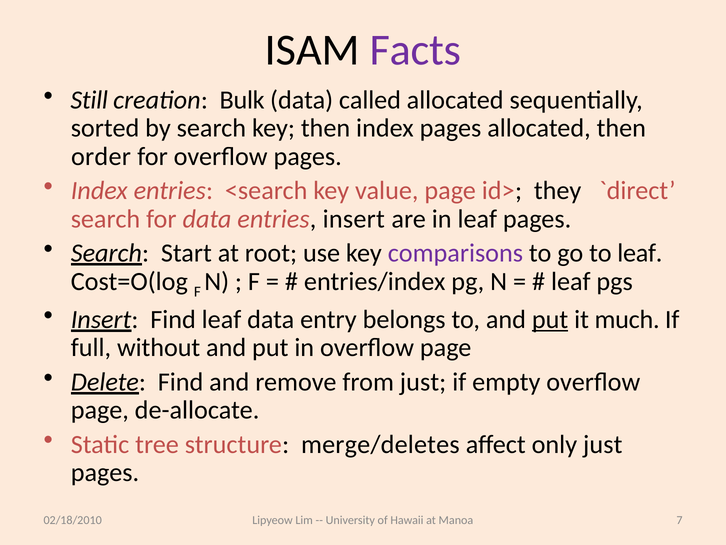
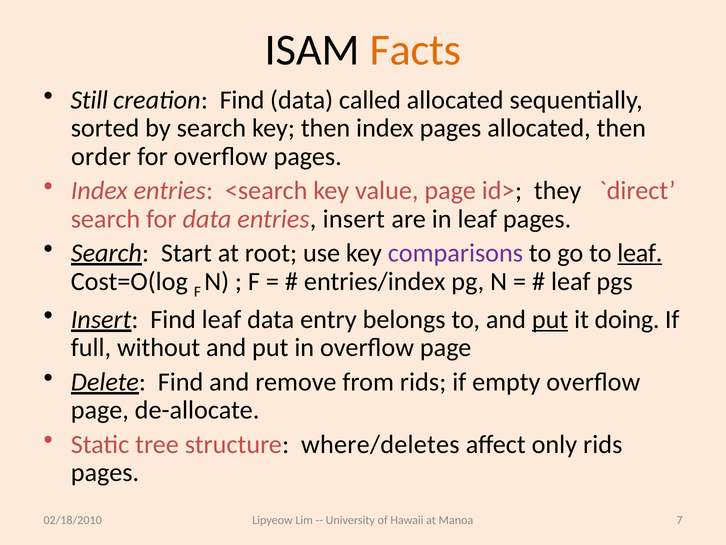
Facts colour: purple -> orange
creation Bulk: Bulk -> Find
leaf at (640, 253) underline: none -> present
much: much -> doing
from just: just -> rids
merge/deletes: merge/deletes -> where/deletes
only just: just -> rids
